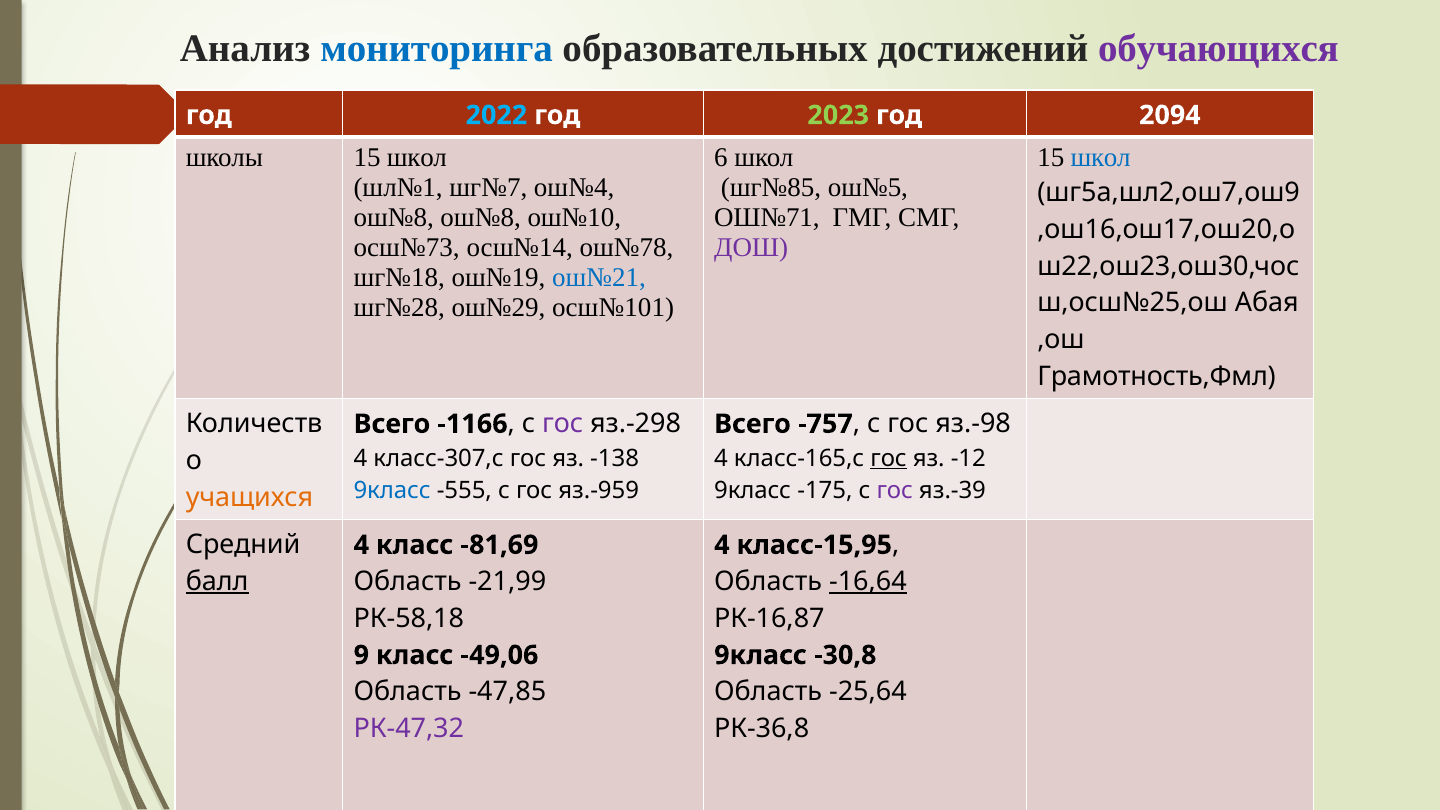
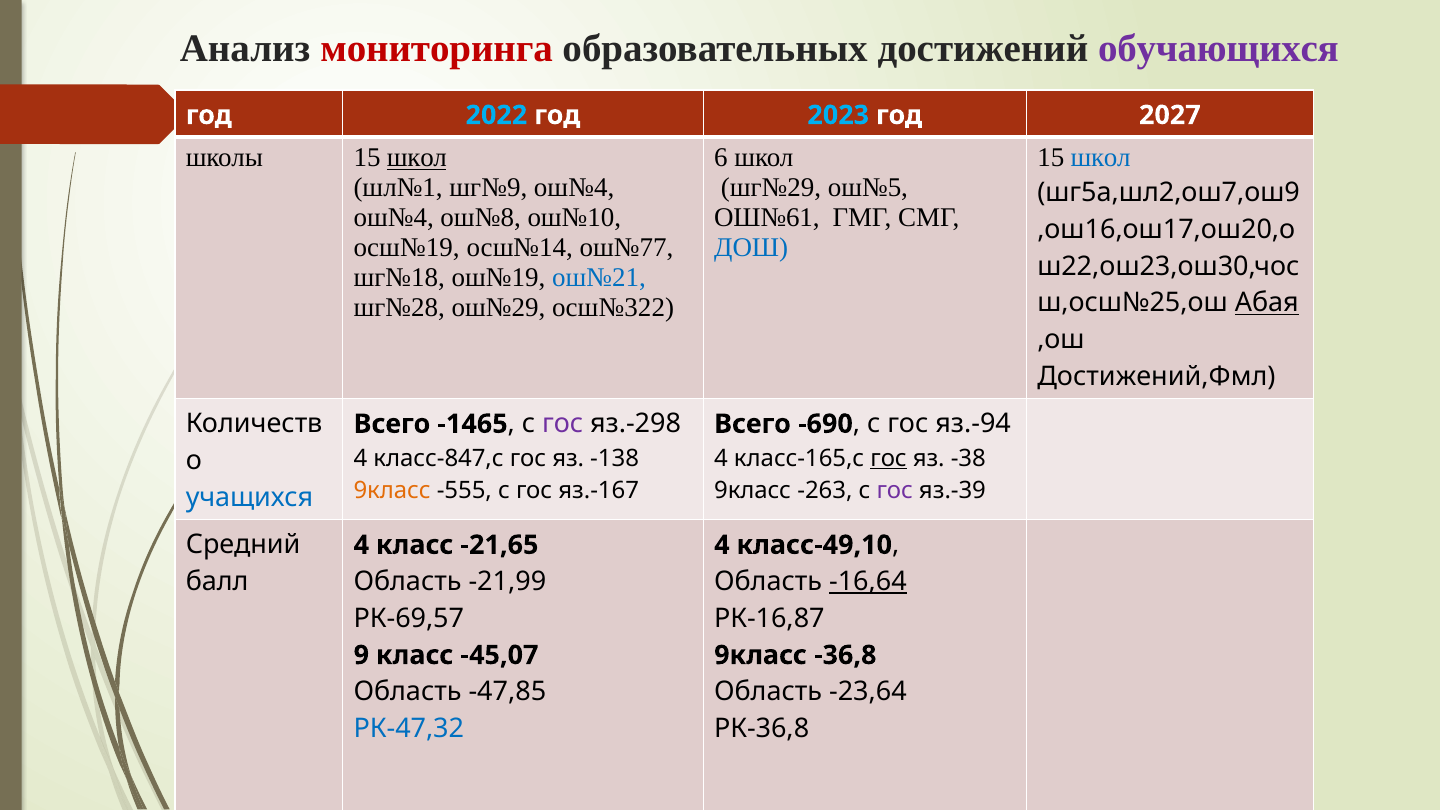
мониторинга colour: blue -> red
2023 colour: light green -> light blue
2094: 2094 -> 2027
школ at (417, 158) underline: none -> present
шг№7: шг№7 -> шг№9
шг№85: шг№85 -> шг№29
ош№8 at (394, 218): ош№8 -> ош№4
ОШ№71: ОШ№71 -> ОШ№61
осш№73: осш№73 -> осш№19
ош№78: ош№78 -> ош№77
ДОШ colour: purple -> blue
осш№101: осш№101 -> осш№322
Абая underline: none -> present
Грамотность,Фмл: Грамотность,Фмл -> Достижений,Фмл
-1166: -1166 -> -1465
-757: -757 -> -690
яз.-98: яз.-98 -> яз.-94
класс-307,с: класс-307,с -> класс-847,с
-12: -12 -> -38
9класс at (392, 491) colour: blue -> orange
яз.-959: яз.-959 -> яз.-167
-175: -175 -> -263
учащихся colour: orange -> blue
-81,69: -81,69 -> -21,65
класс-15,95: класс-15,95 -> класс-49,10
балл underline: present -> none
РК-58,18: РК-58,18 -> РК-69,57
-49,06: -49,06 -> -45,07
-30,8: -30,8 -> -36,8
-25,64: -25,64 -> -23,64
РК-47,32 colour: purple -> blue
